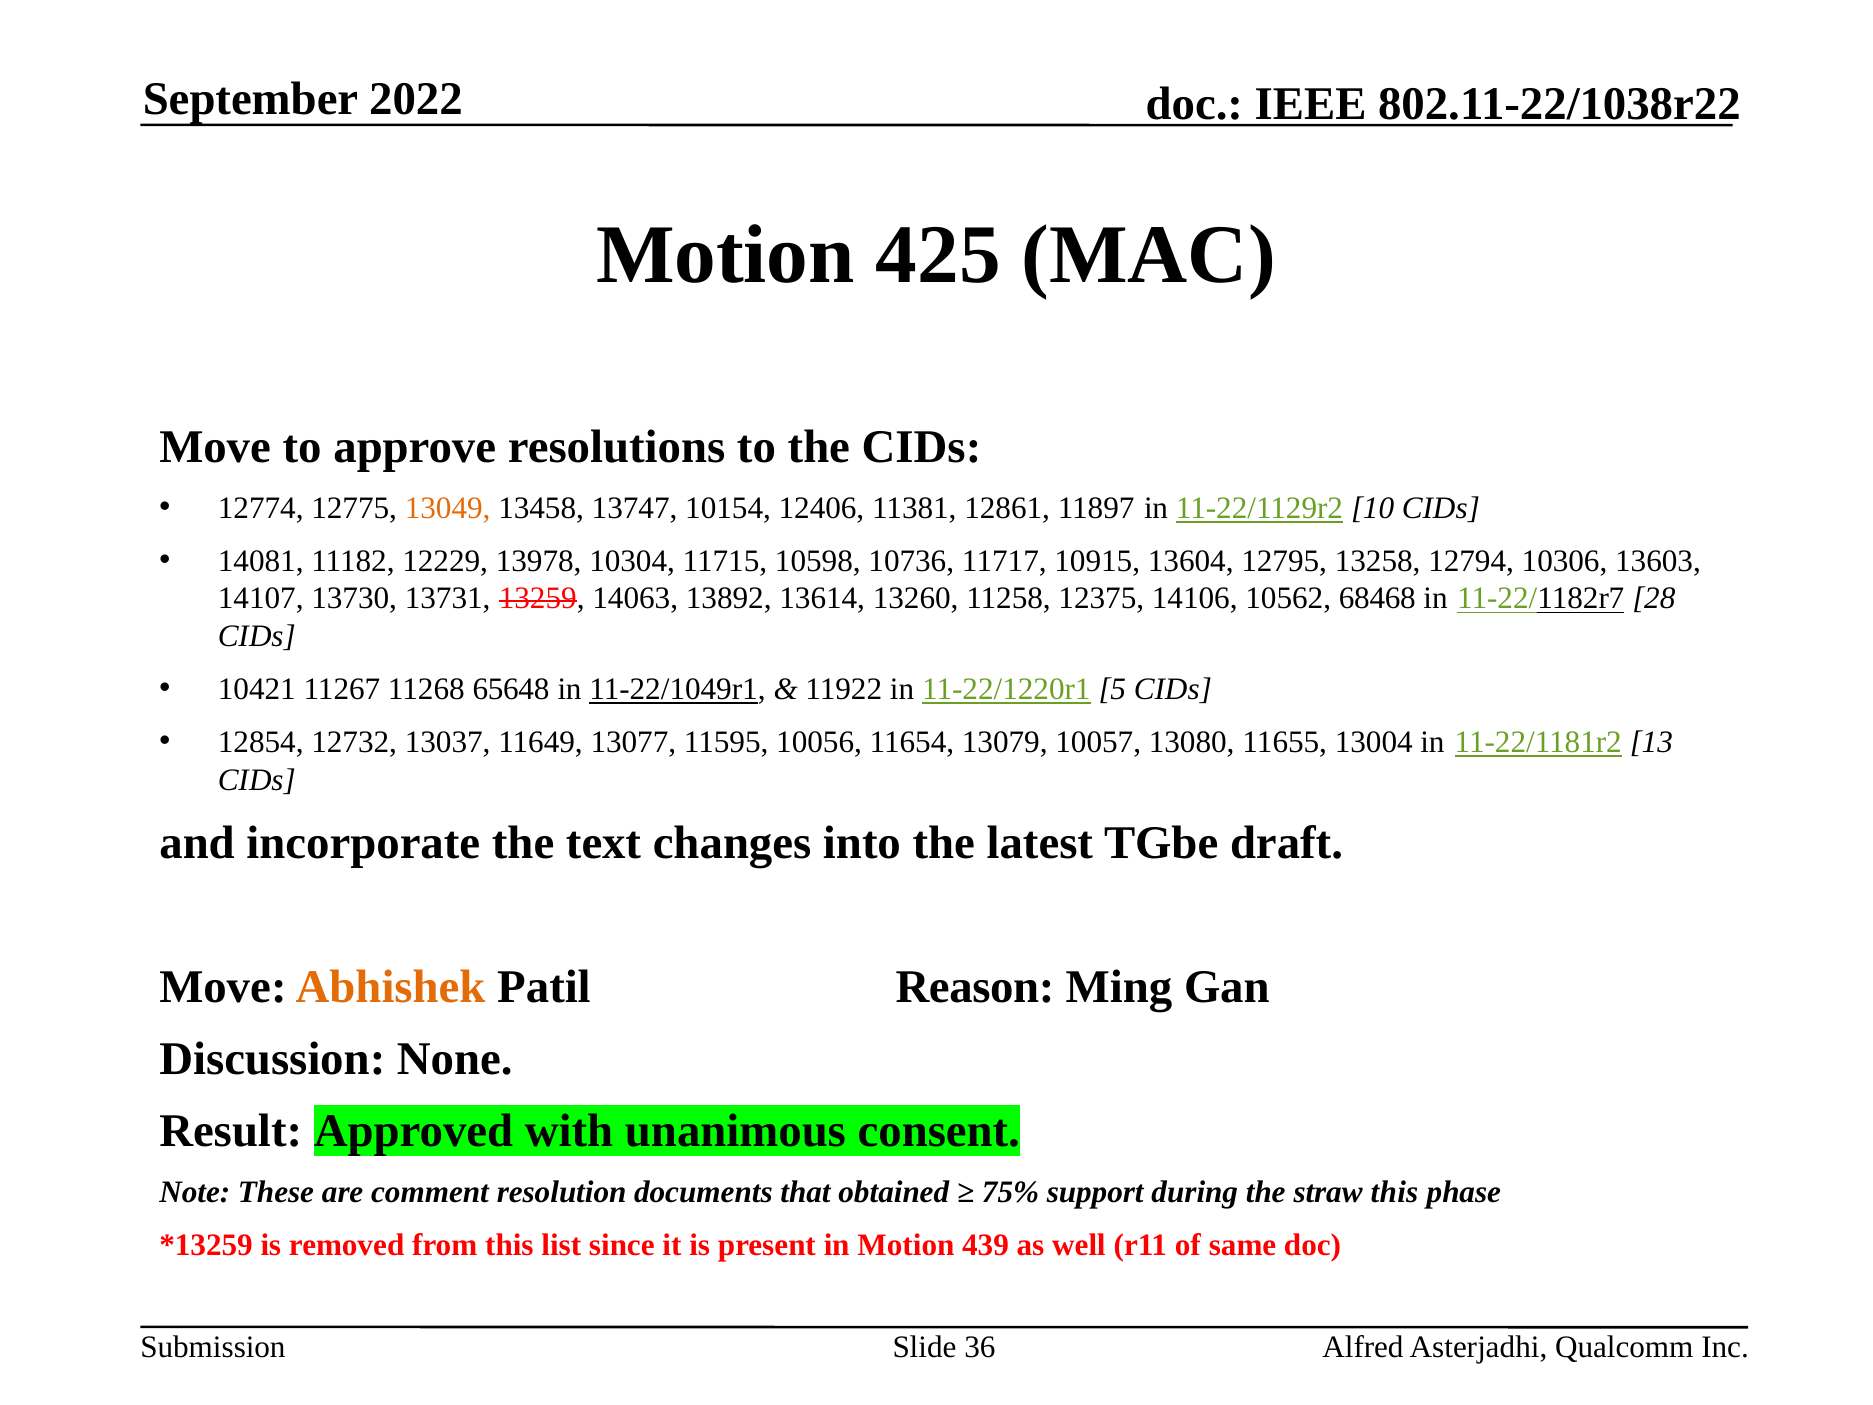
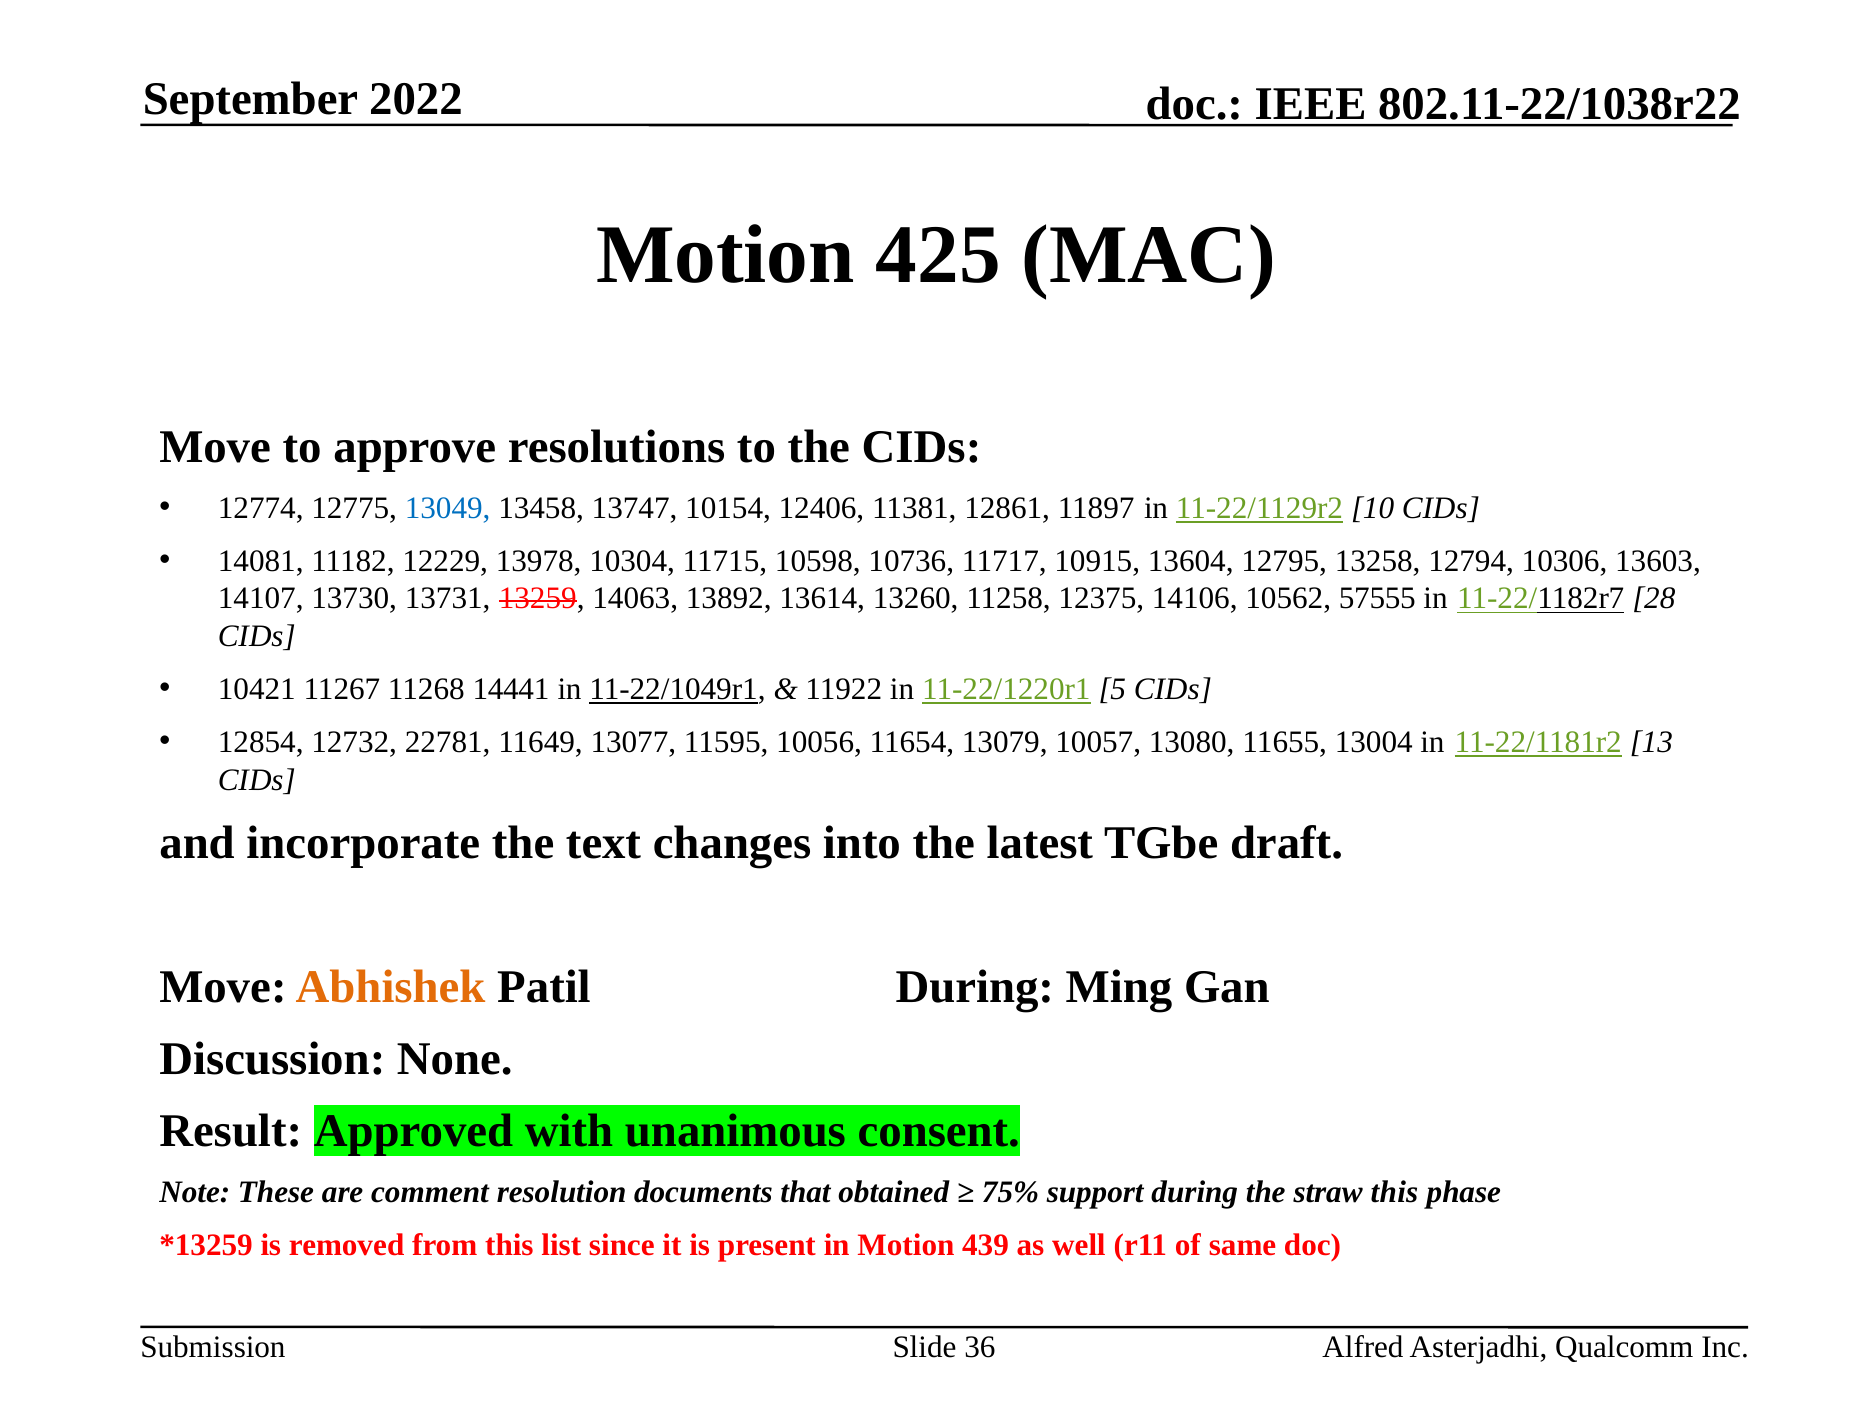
13049 colour: orange -> blue
68468: 68468 -> 57555
65648: 65648 -> 14441
13037: 13037 -> 22781
Patil Reason: Reason -> During
